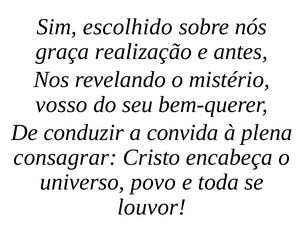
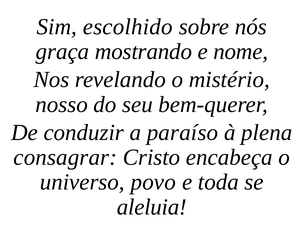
realização: realização -> mostrando
antes: antes -> nome
vosso: vosso -> nosso
convida: convida -> paraíso
louvor: louvor -> aleluia
